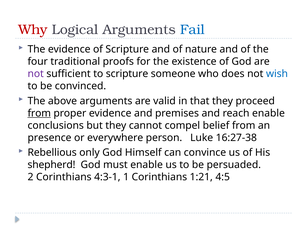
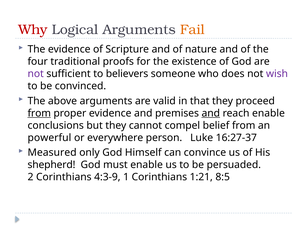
Fail colour: blue -> orange
to scripture: scripture -> believers
wish colour: blue -> purple
and at (211, 113) underline: none -> present
presence: presence -> powerful
16:27-38: 16:27-38 -> 16:27-37
Rebellious: Rebellious -> Measured
4:3-1: 4:3-1 -> 4:3-9
4:5: 4:5 -> 8:5
